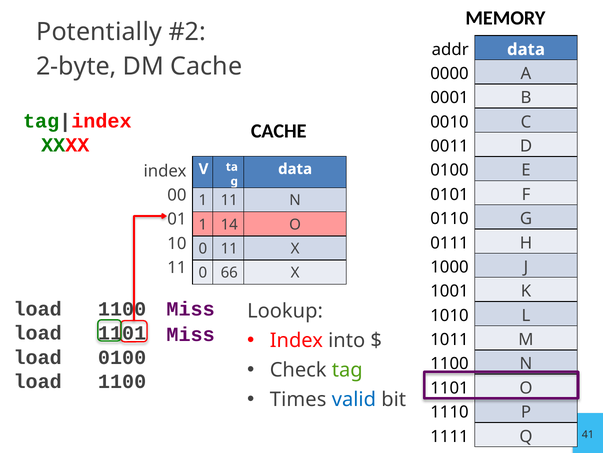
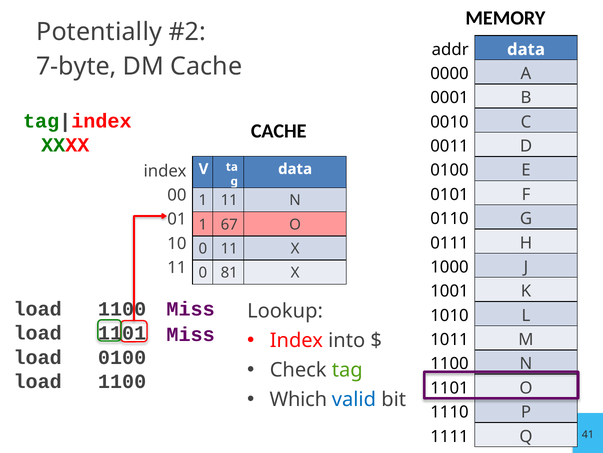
2-byte: 2-byte -> 7-byte
14: 14 -> 67
66: 66 -> 81
Times: Times -> Which
